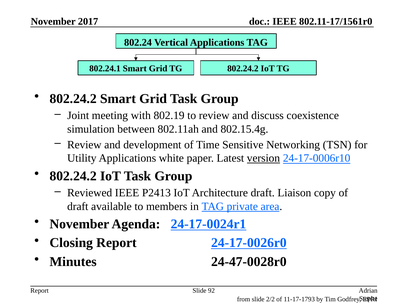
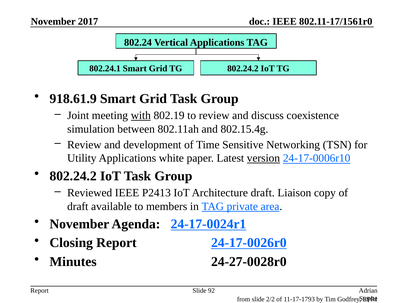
802.24.2 at (73, 99): 802.24.2 -> 918.61.9
with underline: none -> present
24-47-0028r0: 24-47-0028r0 -> 24-27-0028r0
